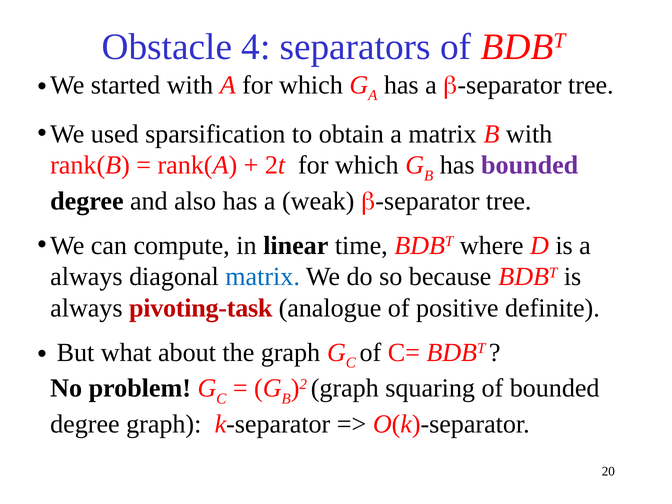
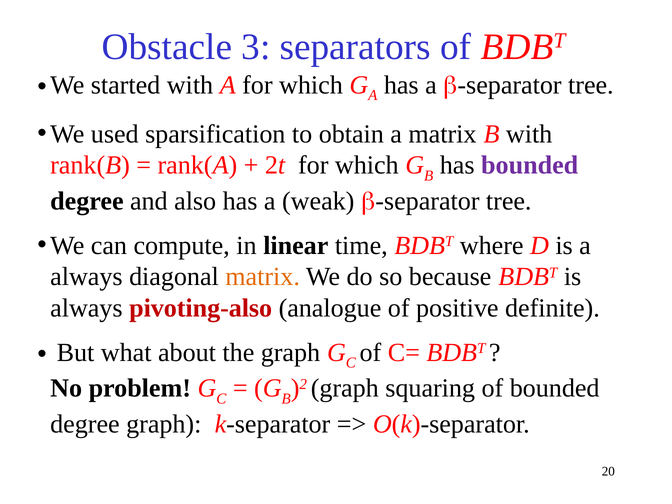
4: 4 -> 3
matrix at (263, 277) colour: blue -> orange
pivoting-task: pivoting-task -> pivoting-also
